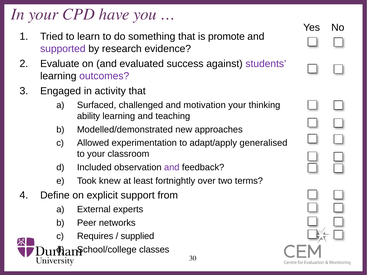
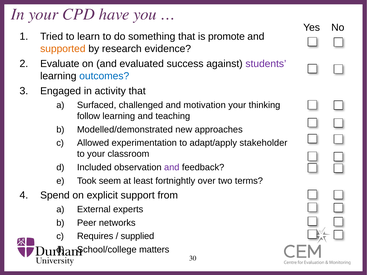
supported colour: purple -> orange
outcomes colour: purple -> blue
ability: ability -> follow
generalised: generalised -> stakeholder
knew: knew -> seem
Define: Define -> Spend
classes: classes -> matters
